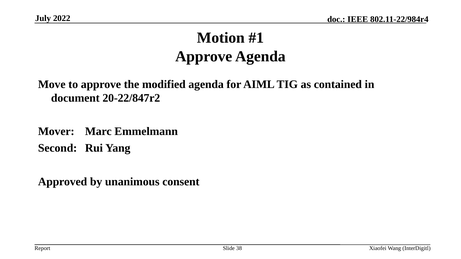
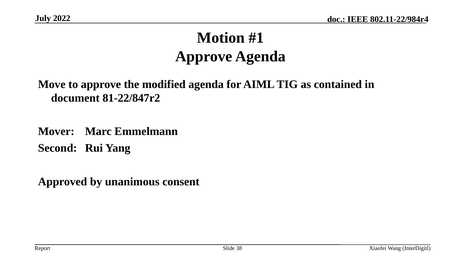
20-22/847r2: 20-22/847r2 -> 81-22/847r2
